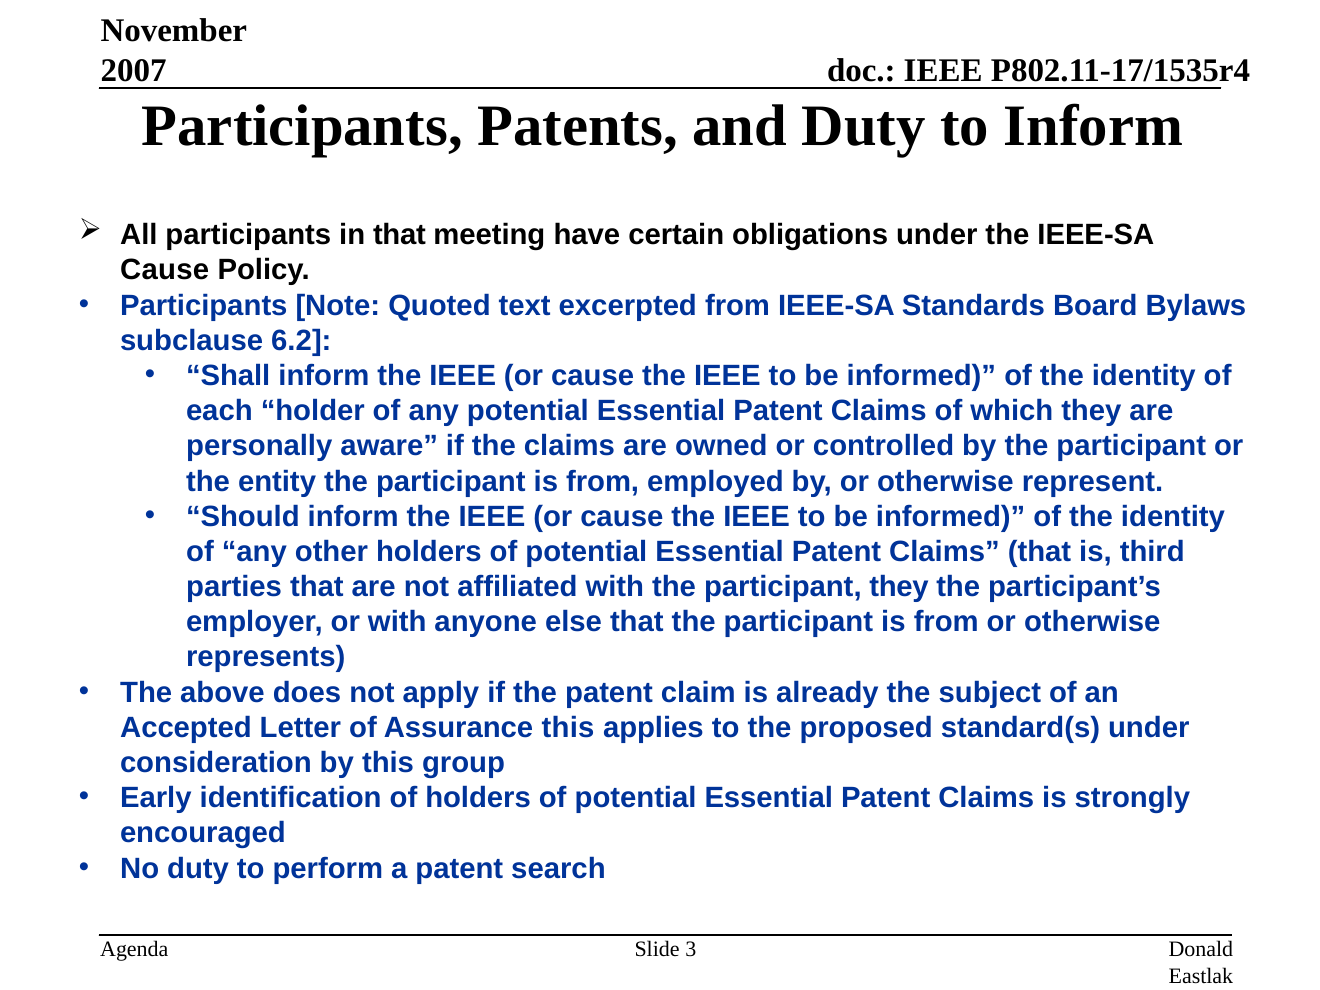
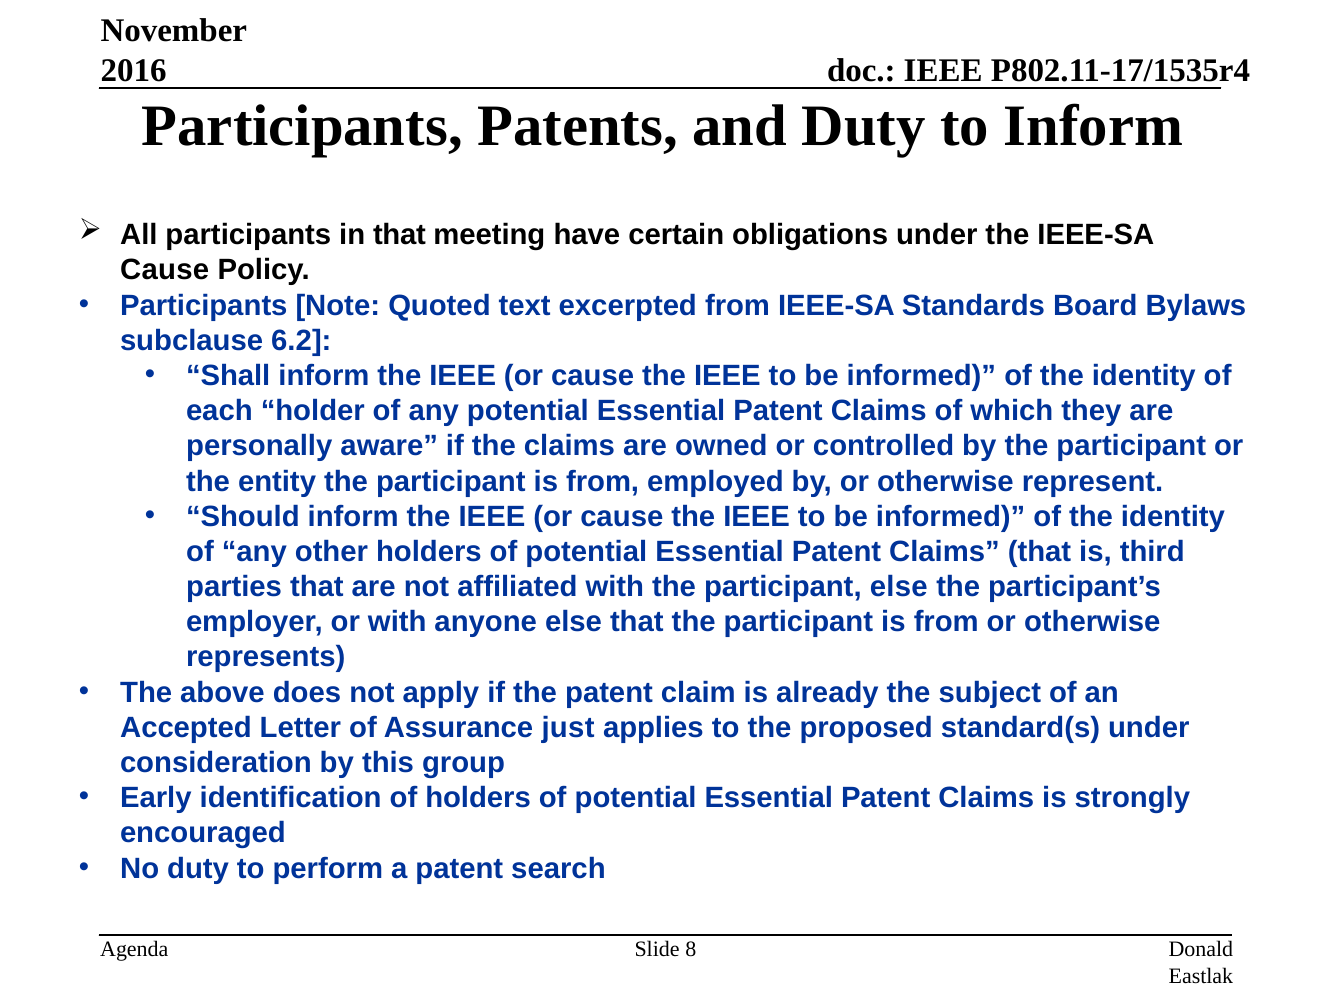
2007: 2007 -> 2016
participant they: they -> else
Assurance this: this -> just
3: 3 -> 8
